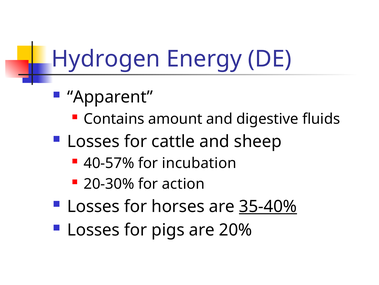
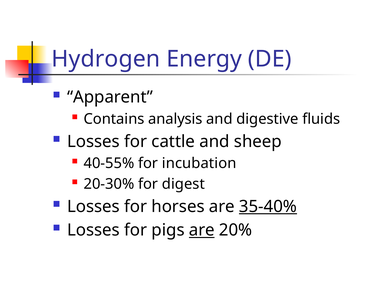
amount: amount -> analysis
40-57%: 40-57% -> 40-55%
action: action -> digest
are at (202, 230) underline: none -> present
